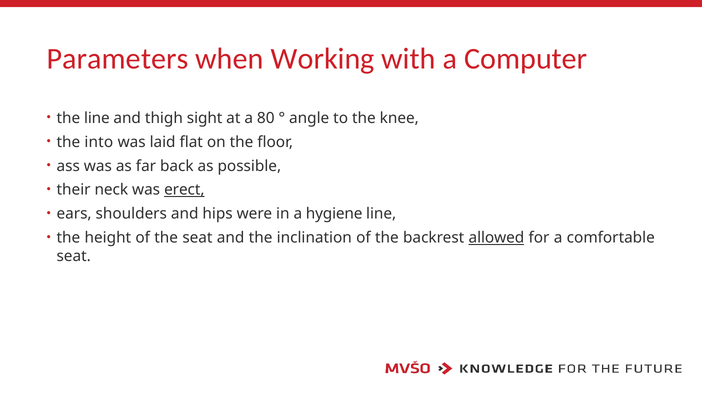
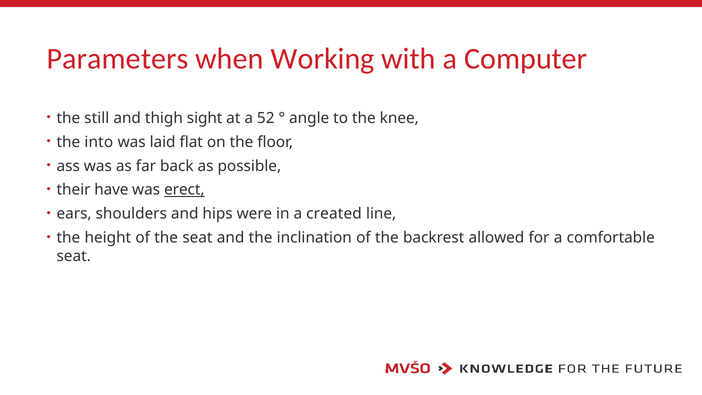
the line: line -> still
80: 80 -> 52
neck: neck -> have
hygiene: hygiene -> created
allowed underline: present -> none
